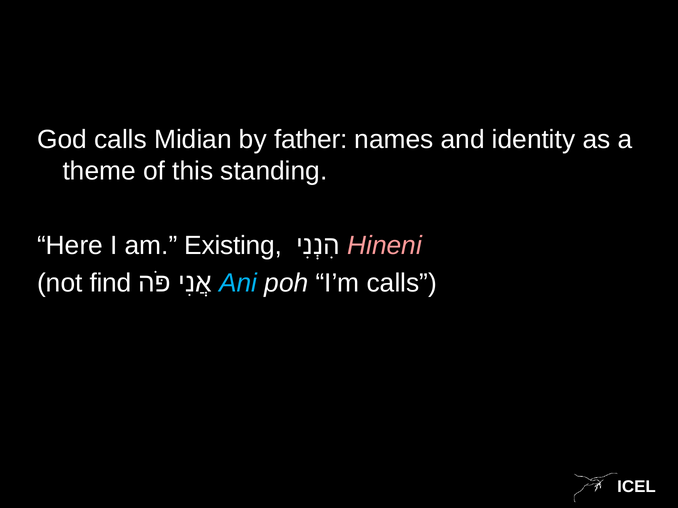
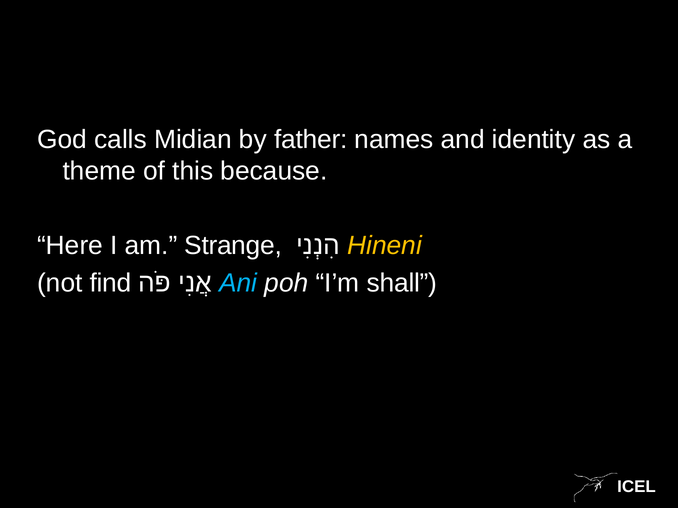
standing: standing -> because
Existing: Existing -> Strange
Hineni colour: pink -> yellow
I’m calls: calls -> shall
